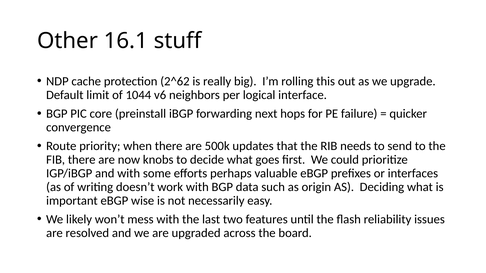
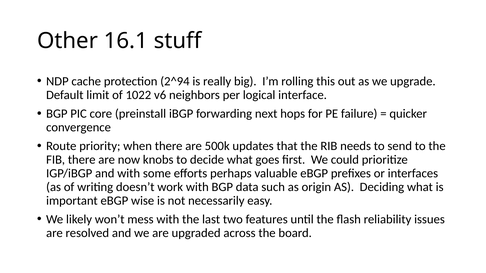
2^62: 2^62 -> 2^94
1044: 1044 -> 1022
